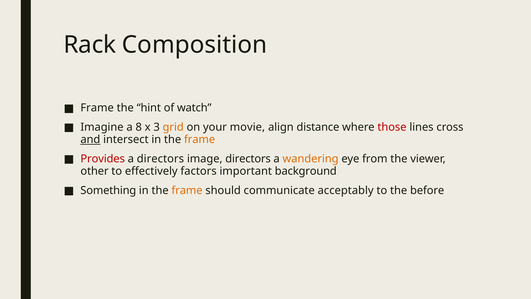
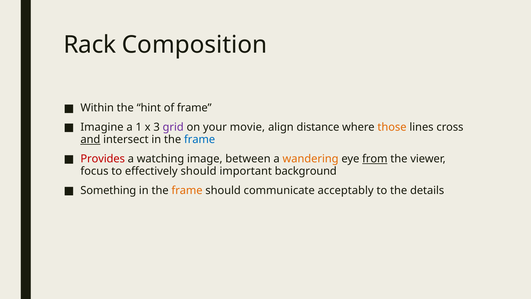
Frame at (97, 108): Frame -> Within
of watch: watch -> frame
8: 8 -> 1
grid colour: orange -> purple
those colour: red -> orange
frame at (200, 139) colour: orange -> blue
a directors: directors -> watching
image directors: directors -> between
from underline: none -> present
other: other -> focus
effectively factors: factors -> should
before: before -> details
